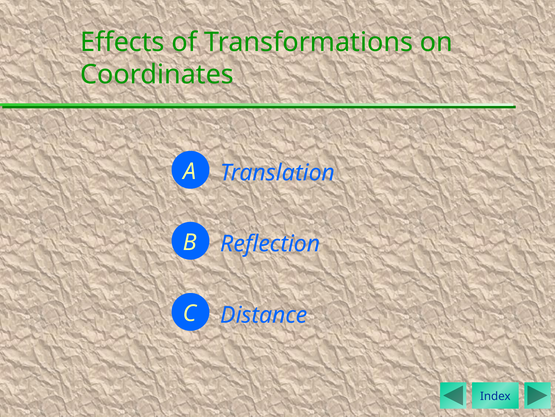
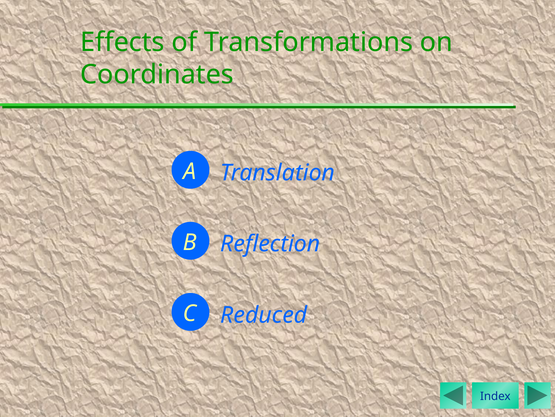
Distance: Distance -> Reduced
